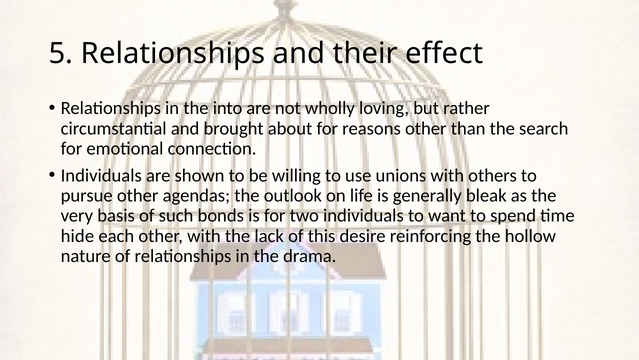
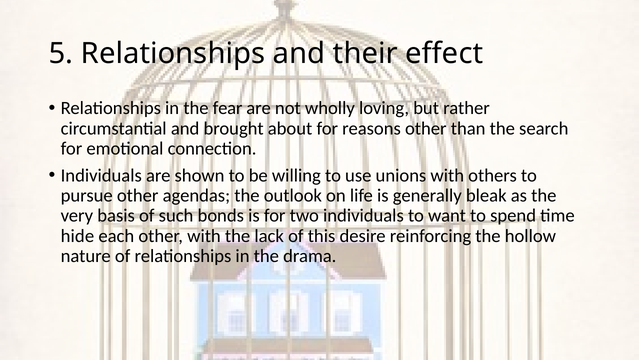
into: into -> fear
